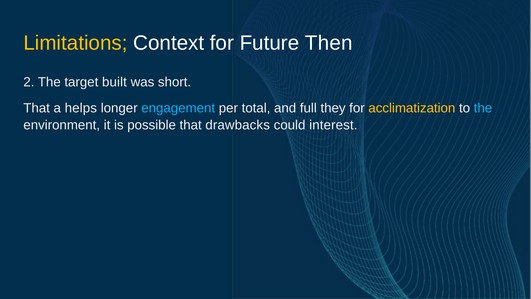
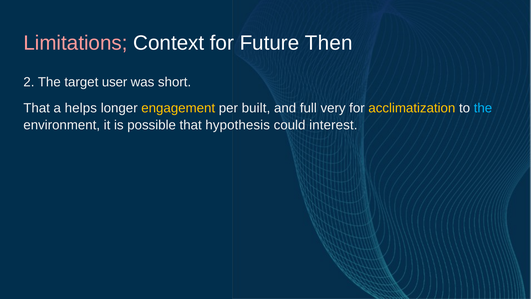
Limitations colour: yellow -> pink
built: built -> user
engagement colour: light blue -> yellow
total: total -> built
they: they -> very
drawbacks: drawbacks -> hypothesis
